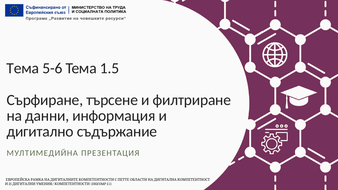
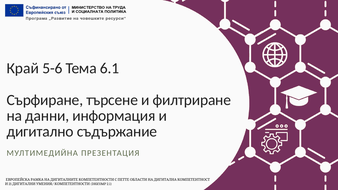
Тема at (23, 68): Тема -> Край
1.5: 1.5 -> 6.1
